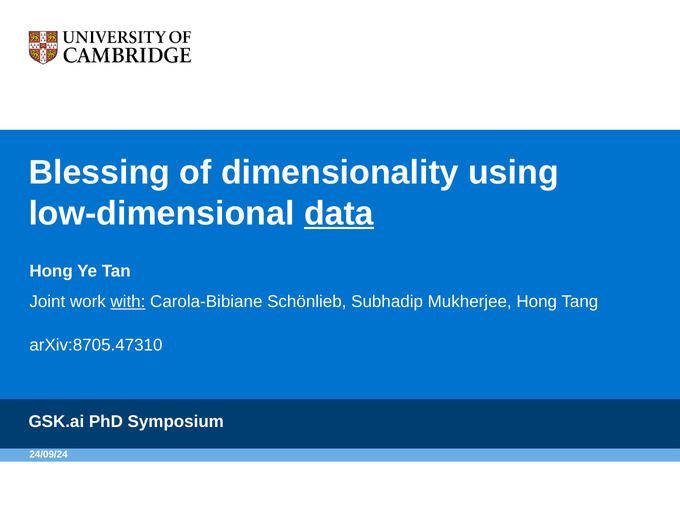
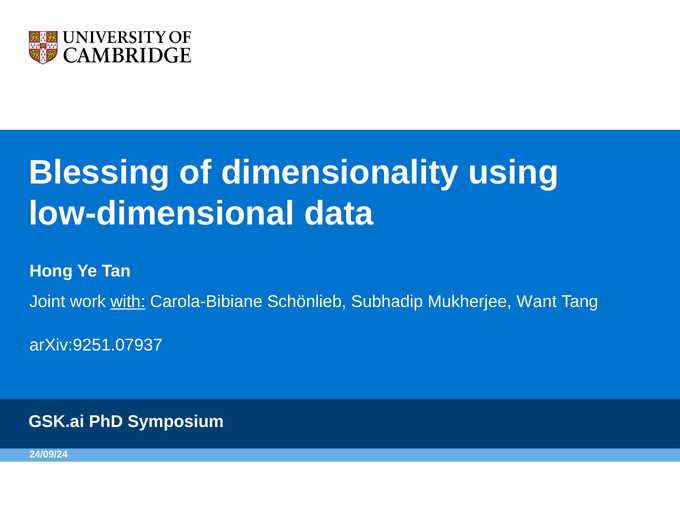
data underline: present -> none
Mukherjee Hong: Hong -> Want
arXiv:8705.47310: arXiv:8705.47310 -> arXiv:9251.07937
